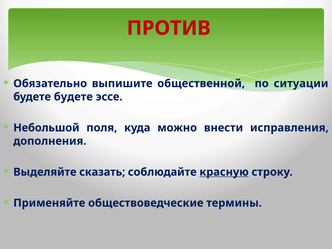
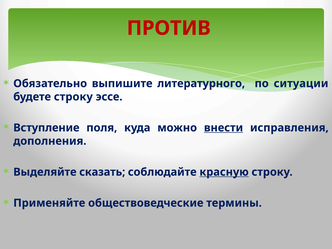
общественной: общественной -> литературного
будете будете: будете -> строку
Небольшой: Небольшой -> Вступление
внести underline: none -> present
